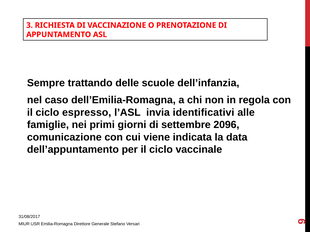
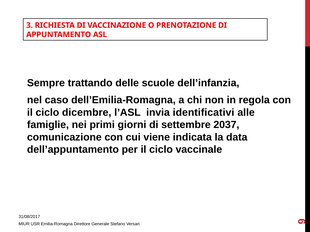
espresso: espresso -> dicembre
2096: 2096 -> 2037
